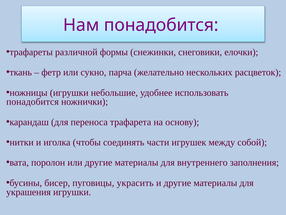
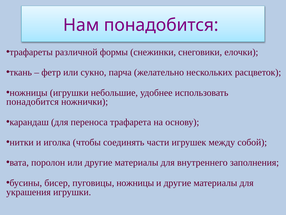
пуговицы украсить: украсить -> ножницы
